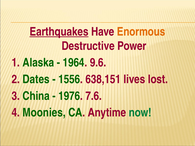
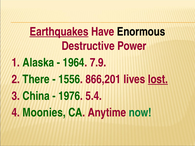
Enormous colour: orange -> black
9.6: 9.6 -> 7.9
Dates: Dates -> There
638,151: 638,151 -> 866,201
lost underline: none -> present
7.6: 7.6 -> 5.4
